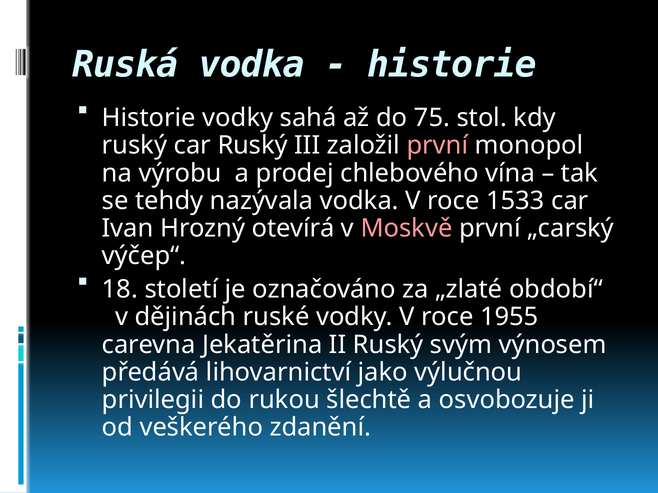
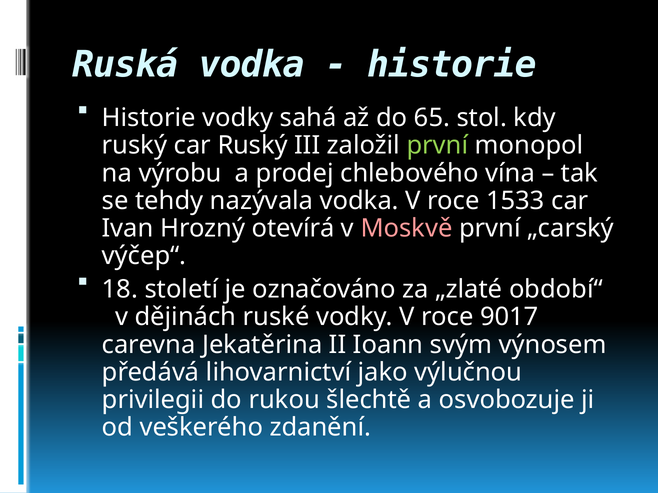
75: 75 -> 65
první at (438, 146) colour: pink -> light green
1955: 1955 -> 9017
II Ruský: Ruský -> Ioann
